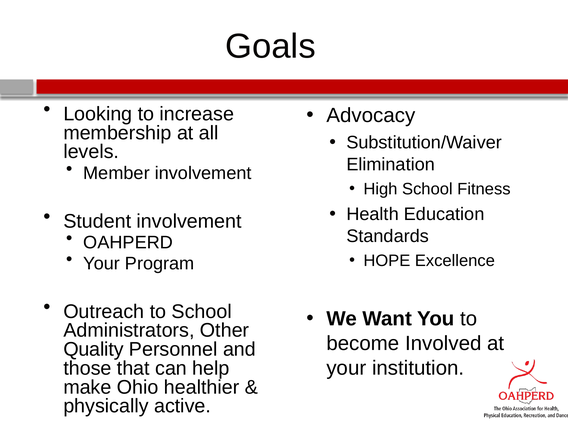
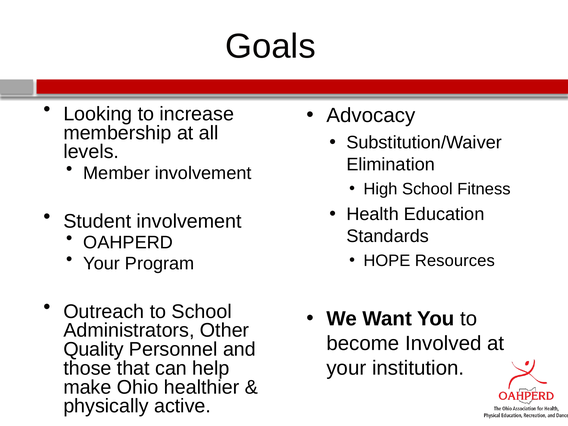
Excellence: Excellence -> Resources
